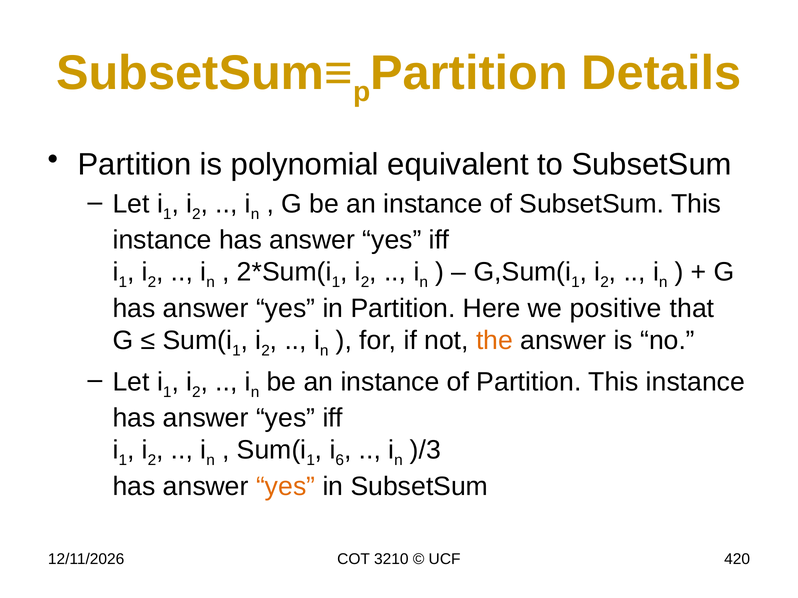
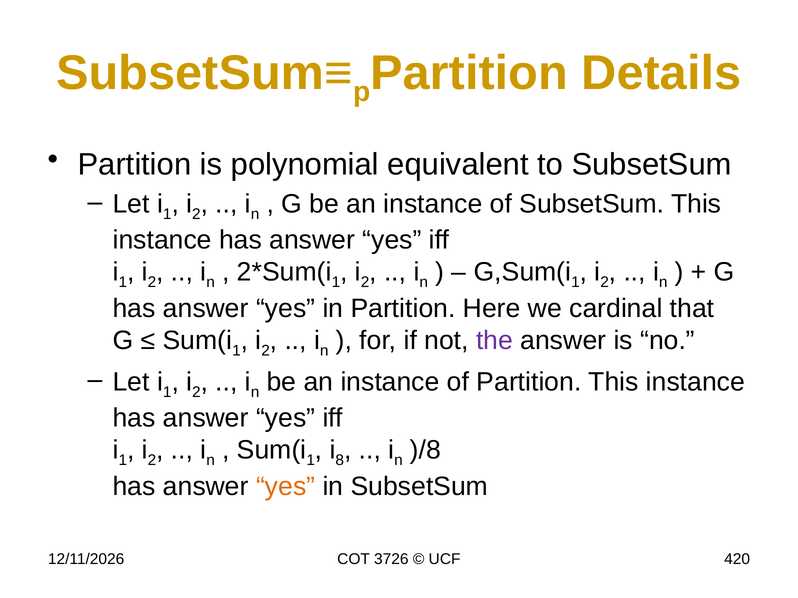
positive: positive -> cardinal
the colour: orange -> purple
6: 6 -> 8
)/3: )/3 -> )/8
3210: 3210 -> 3726
